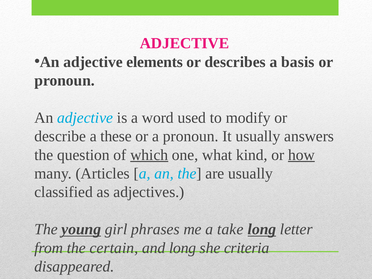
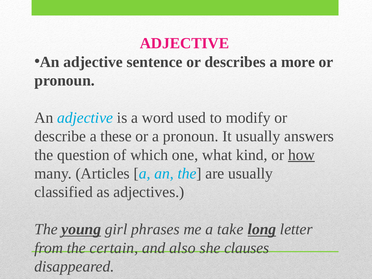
elements: elements -> sentence
basis: basis -> more
which underline: present -> none
and long: long -> also
criteria: criteria -> clauses
